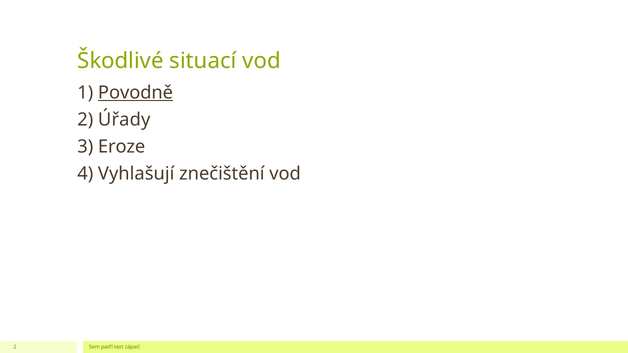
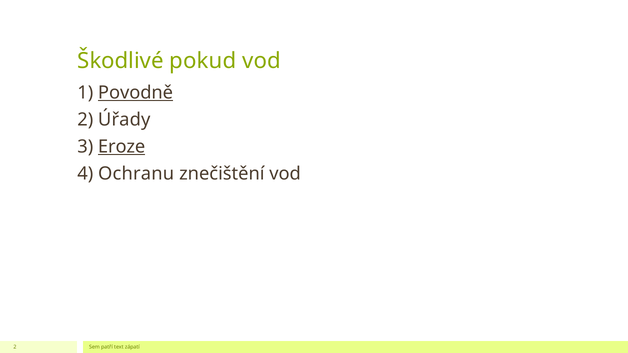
situací: situací -> pokud
Eroze underline: none -> present
Vyhlašují: Vyhlašují -> Ochranu
